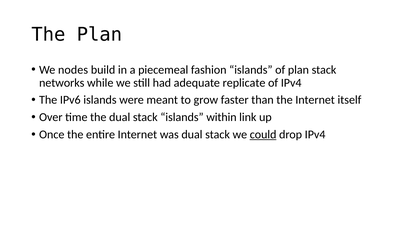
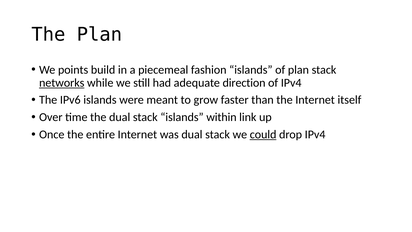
nodes: nodes -> points
networks underline: none -> present
replicate: replicate -> direction
